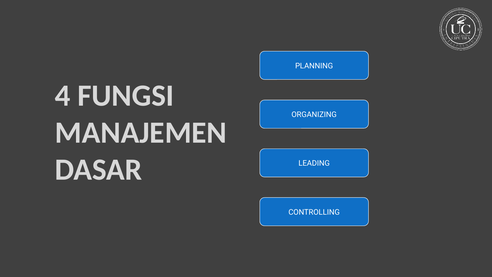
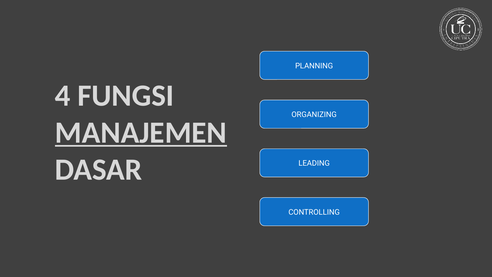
MANAJEMEN underline: none -> present
